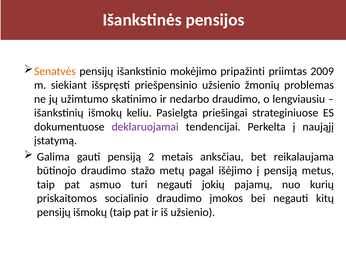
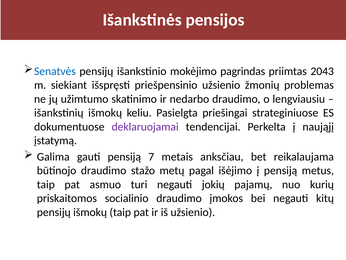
Senatvės colour: orange -> blue
pripažinti: pripažinti -> pagrindas
2009: 2009 -> 2043
2: 2 -> 7
